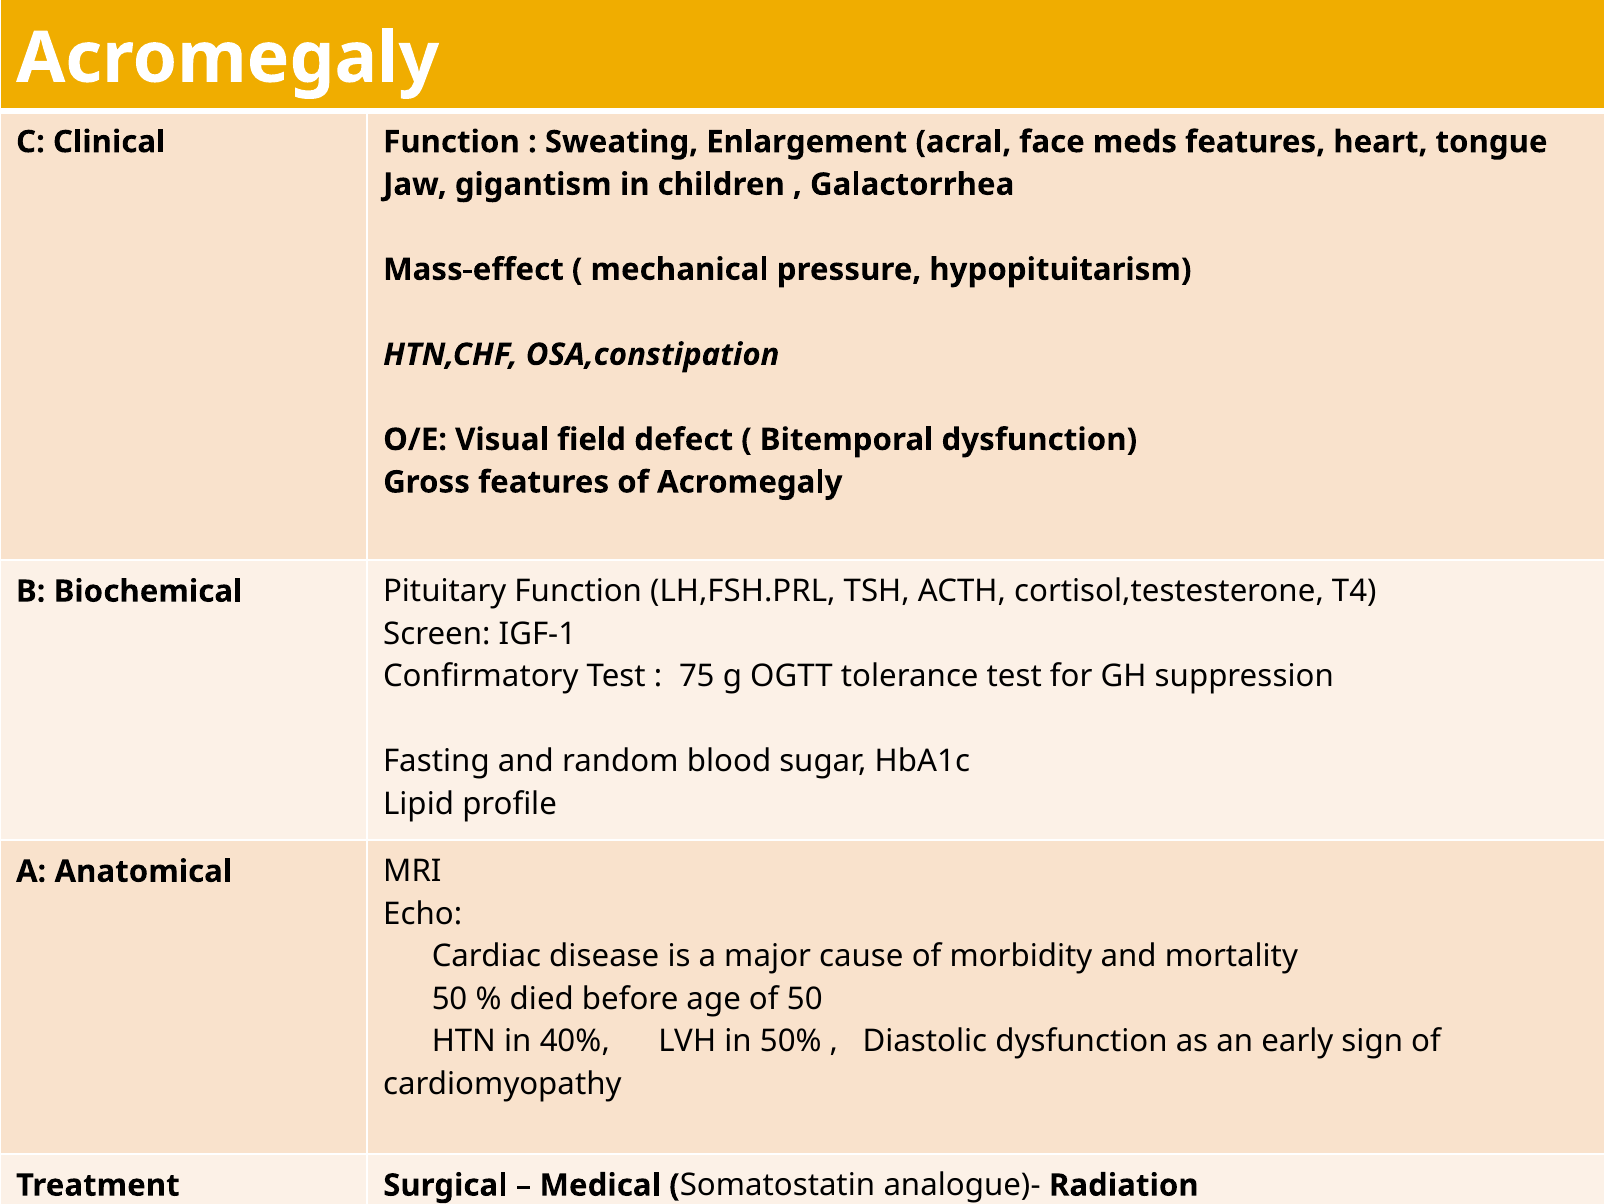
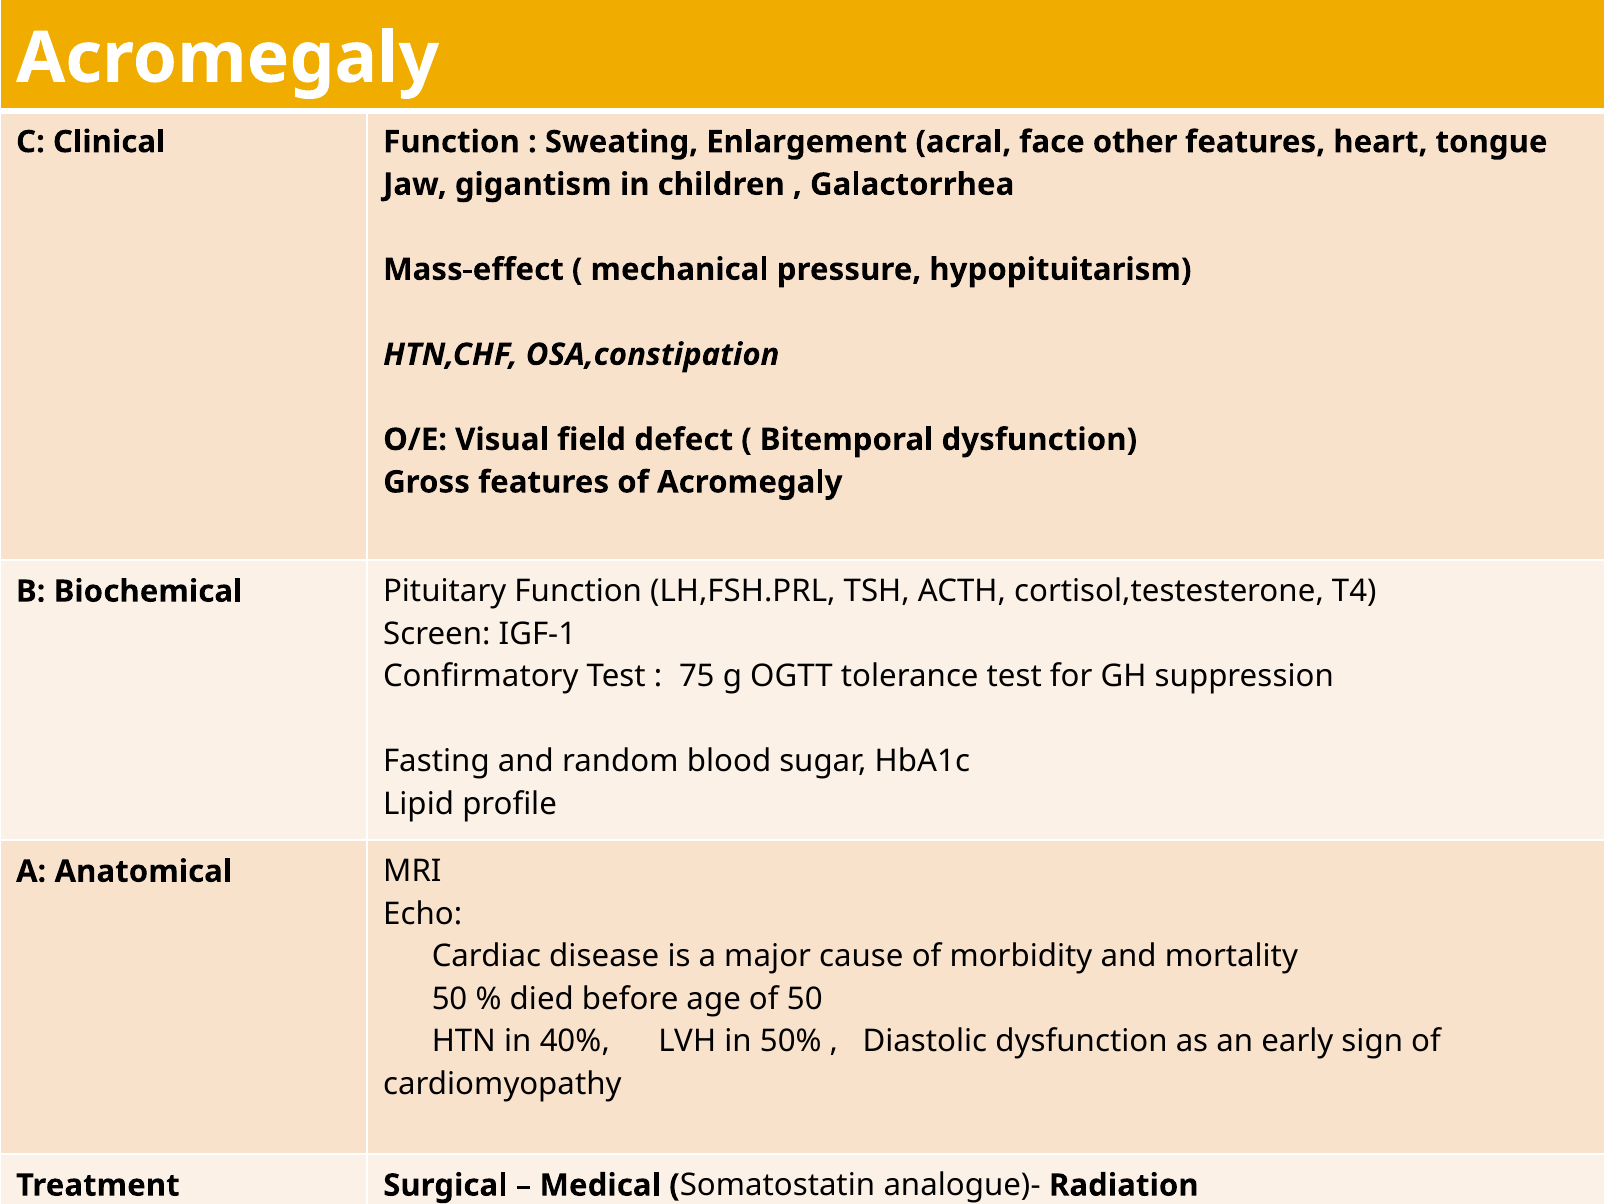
meds: meds -> other
